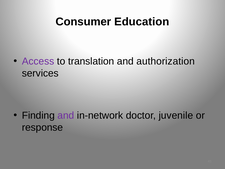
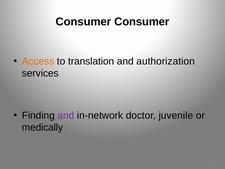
Consumer Education: Education -> Consumer
Access colour: purple -> orange
response: response -> medically
